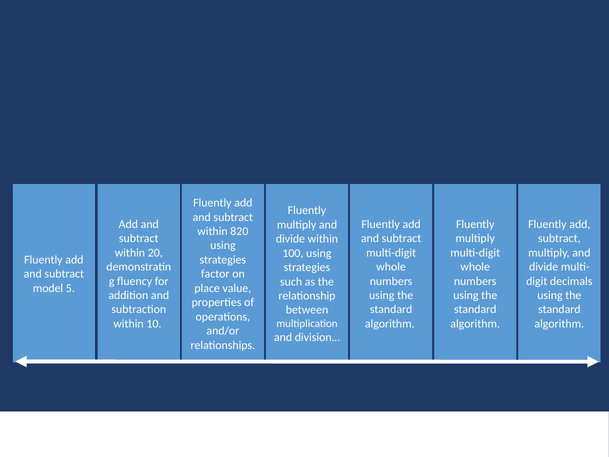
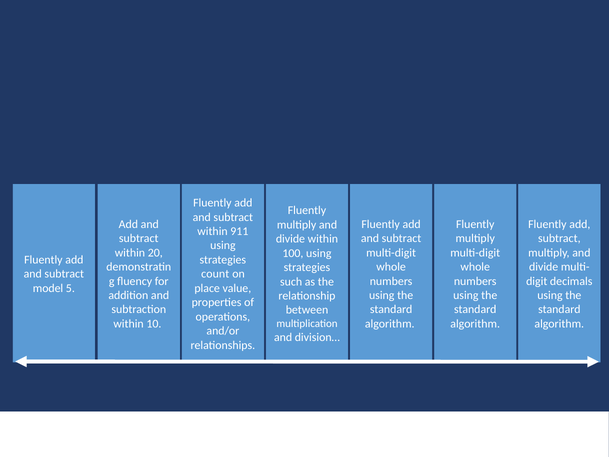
820: 820 -> 911
factor: factor -> count
